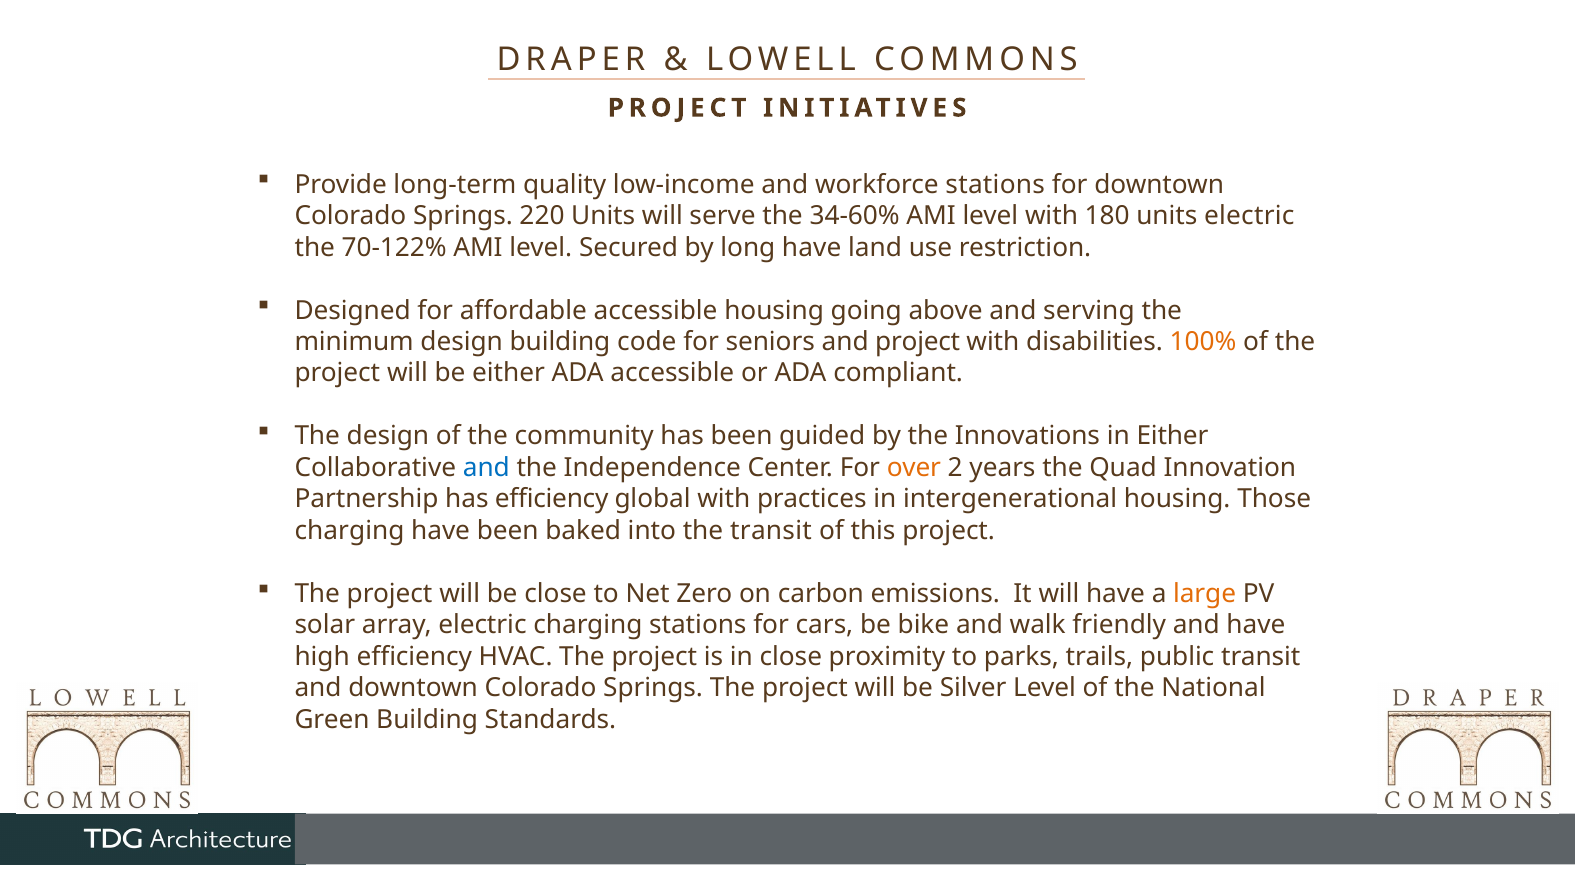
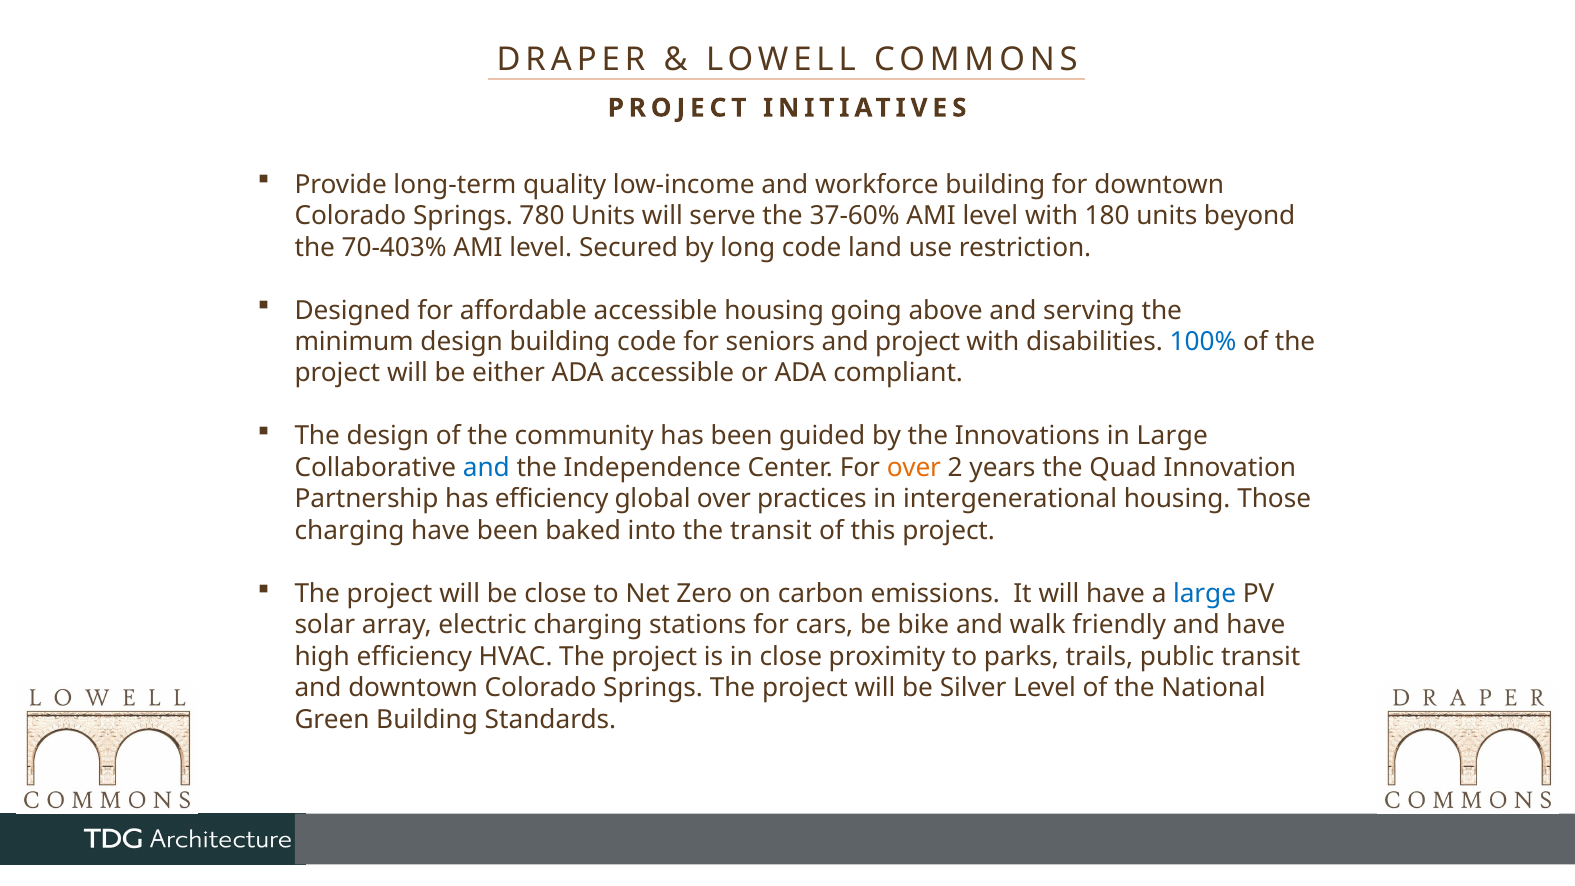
workforce stations: stations -> building
220: 220 -> 780
34-60%: 34-60% -> 37-60%
units electric: electric -> beyond
70-122%: 70-122% -> 70-403%
long have: have -> code
100% colour: orange -> blue
in Either: Either -> Large
global with: with -> over
large at (1205, 594) colour: orange -> blue
